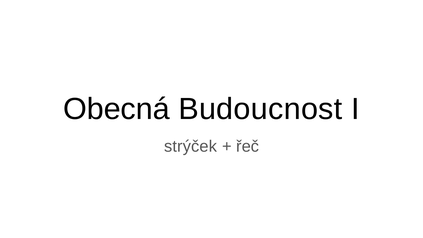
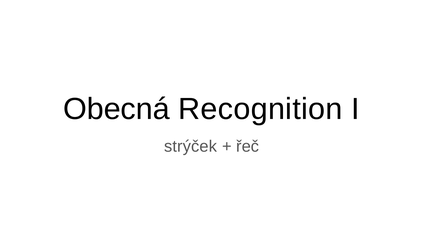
Budoucnost: Budoucnost -> Recognition
